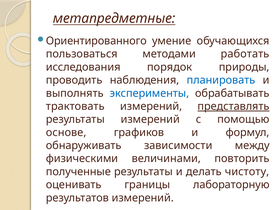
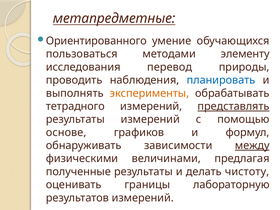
работать: работать -> элементу
порядок: порядок -> перевод
эксперименты colour: blue -> orange
трактовать: трактовать -> тетрадного
между underline: none -> present
повторить: повторить -> предлагая
